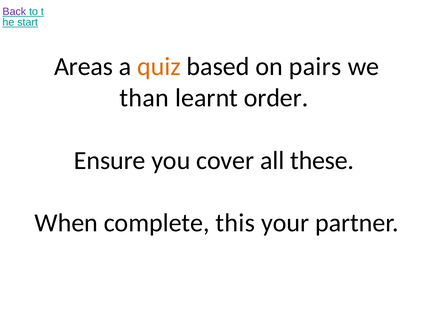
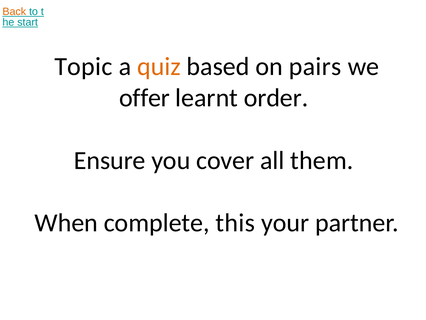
Back colour: purple -> orange
Areas: Areas -> Topic
than: than -> offer
these: these -> them
